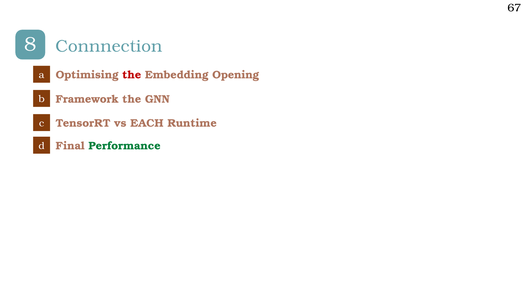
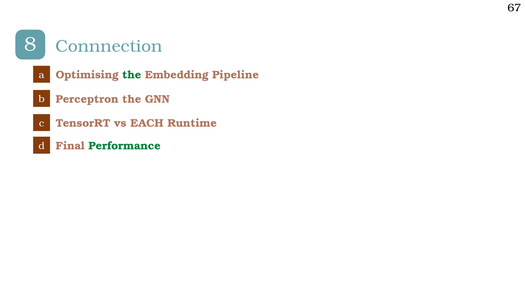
the at (132, 75) colour: red -> green
Opening: Opening -> Pipeline
Framework: Framework -> Perceptron
